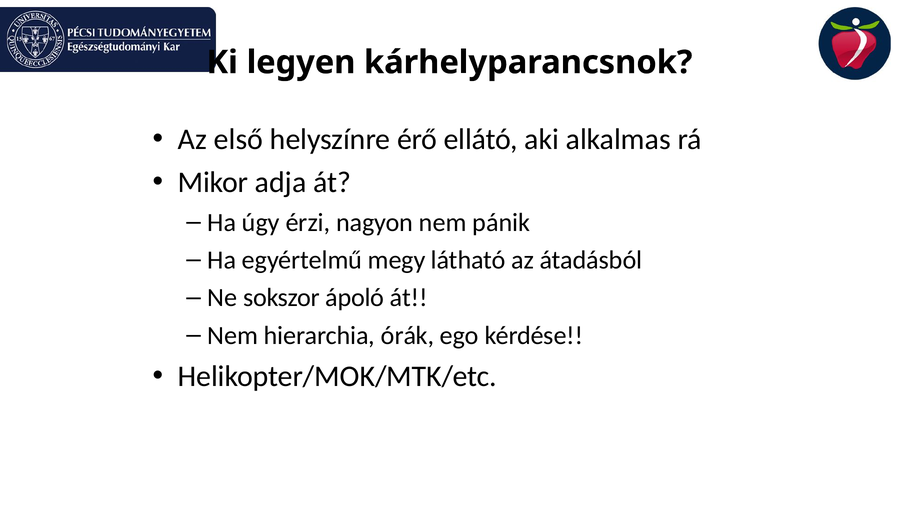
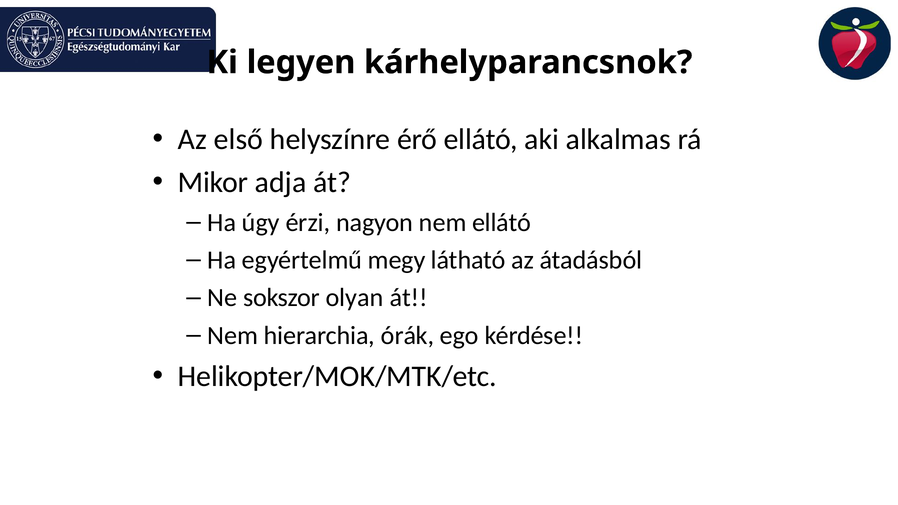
nem pánik: pánik -> ellátó
ápoló: ápoló -> olyan
